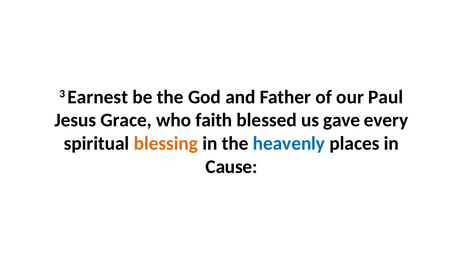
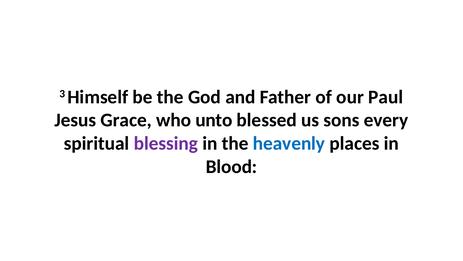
Earnest: Earnest -> Himself
faith: faith -> unto
gave: gave -> sons
blessing colour: orange -> purple
Cause: Cause -> Blood
